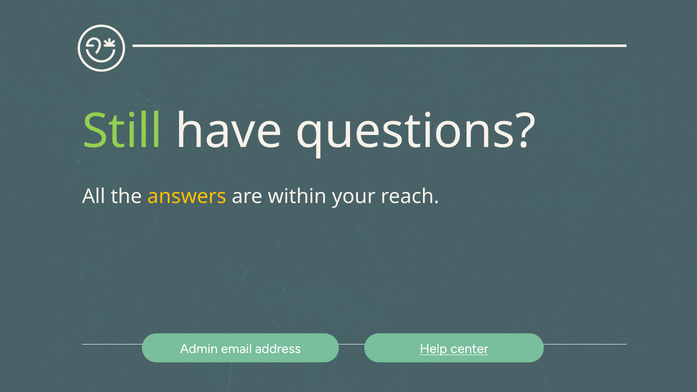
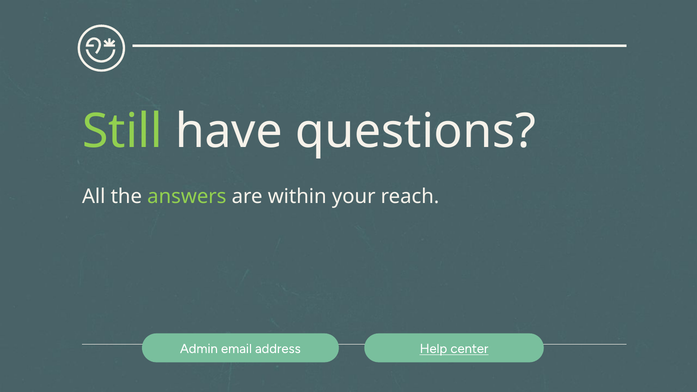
answers colour: yellow -> light green
